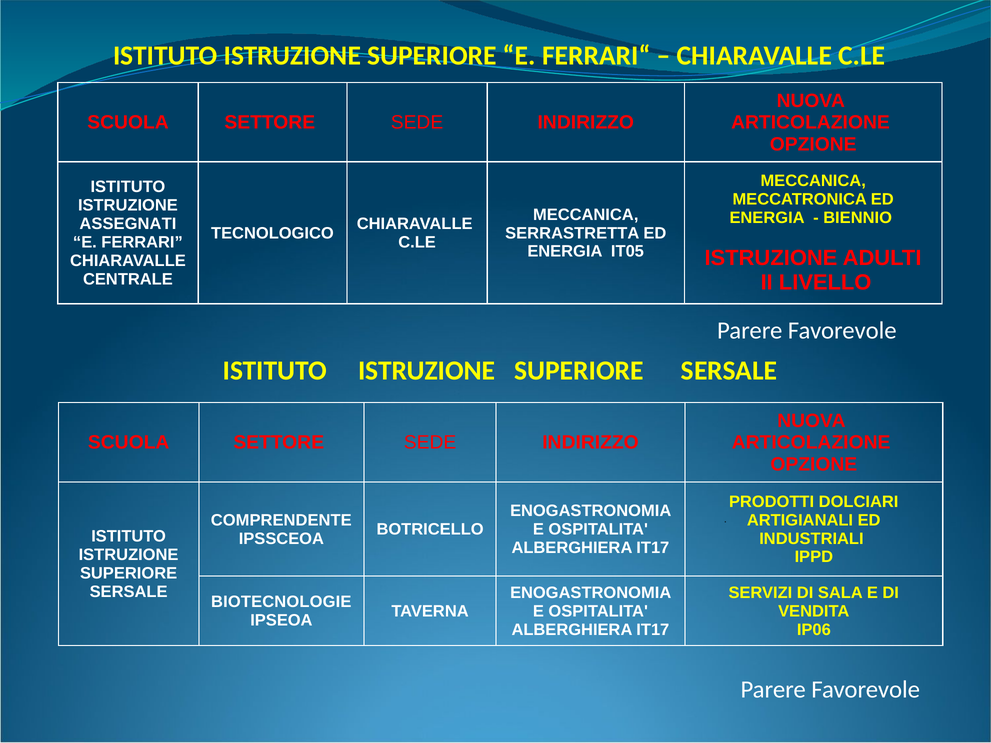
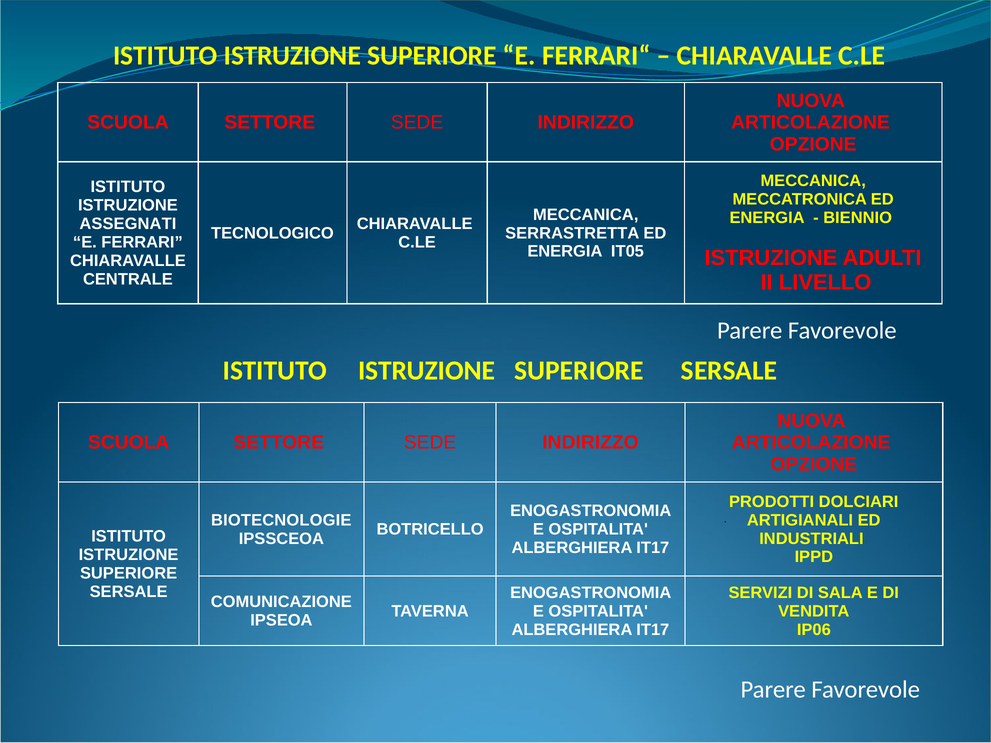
COMPRENDENTE: COMPRENDENTE -> BIOTECNOLOGIE
BIOTECNOLOGIE: BIOTECNOLOGIE -> COMUNICAZIONE
